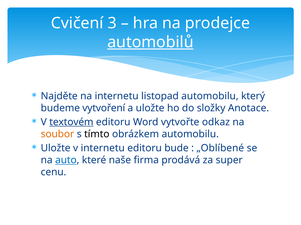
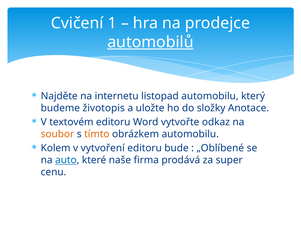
3: 3 -> 1
vytvoření: vytvoření -> životopis
textovém underline: present -> none
tímto colour: black -> orange
Uložte at (56, 148): Uložte -> Kolem
v internetu: internetu -> vytvoření
